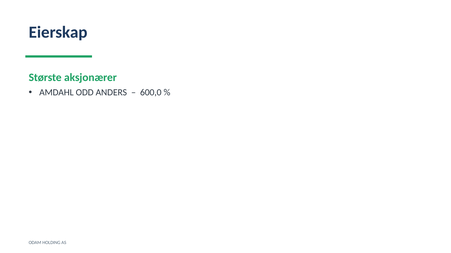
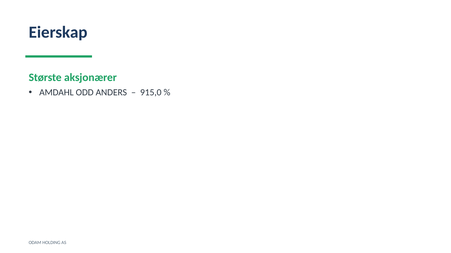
600,0: 600,0 -> 915,0
